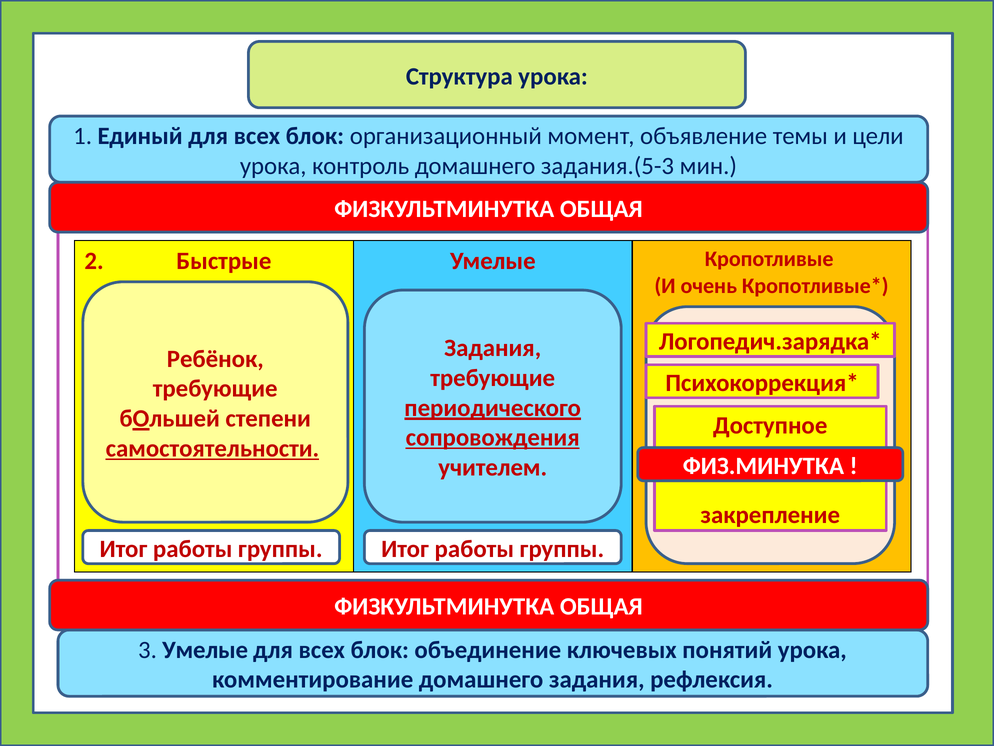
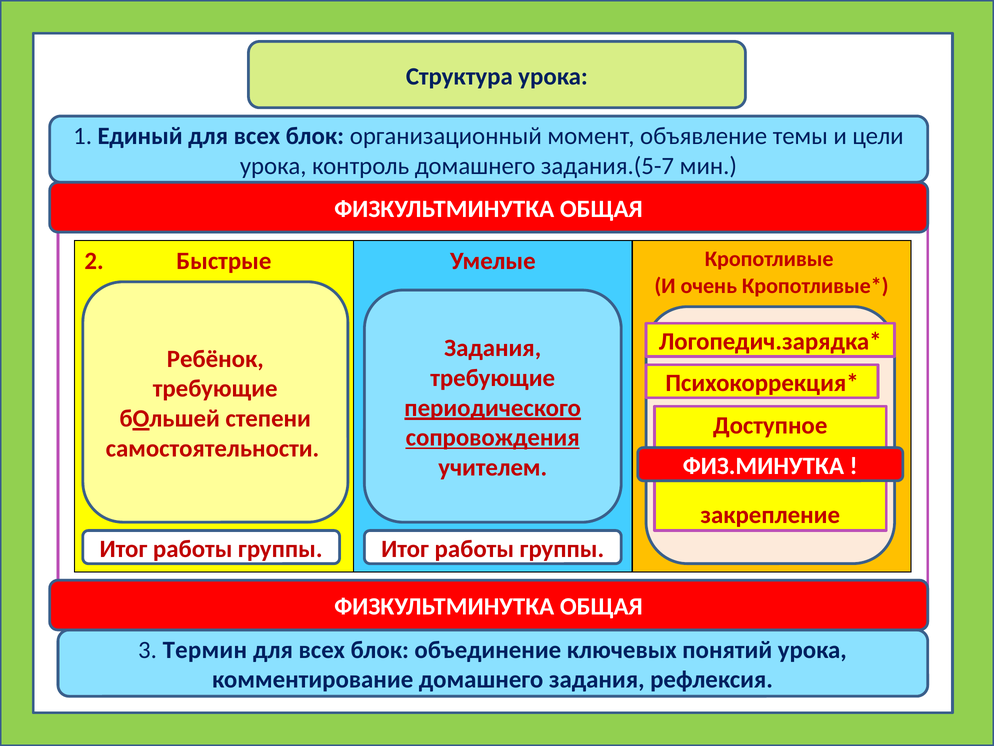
задания.(5-3: задания.(5-3 -> задания.(5-7
самостоятельности underline: present -> none
3 Умелые: Умелые -> Термин
